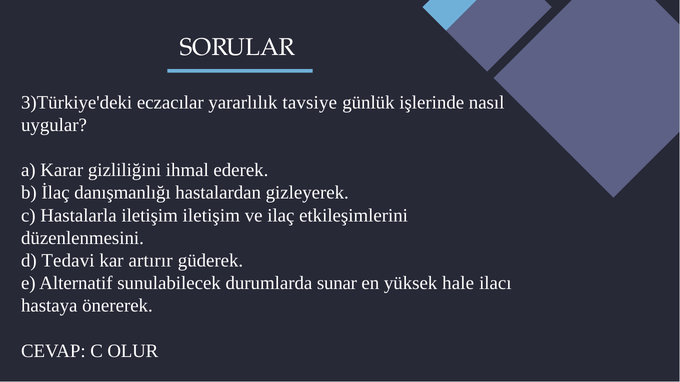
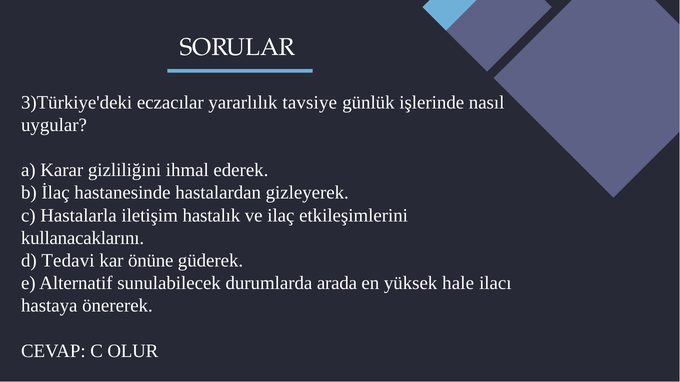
danışmanlığı: danışmanlığı -> hastanesinde
iletişim iletişim: iletişim -> hastalık
düzenlenmesini: düzenlenmesini -> kullanacaklarını
artırır: artırır -> önüne
sunar: sunar -> arada
